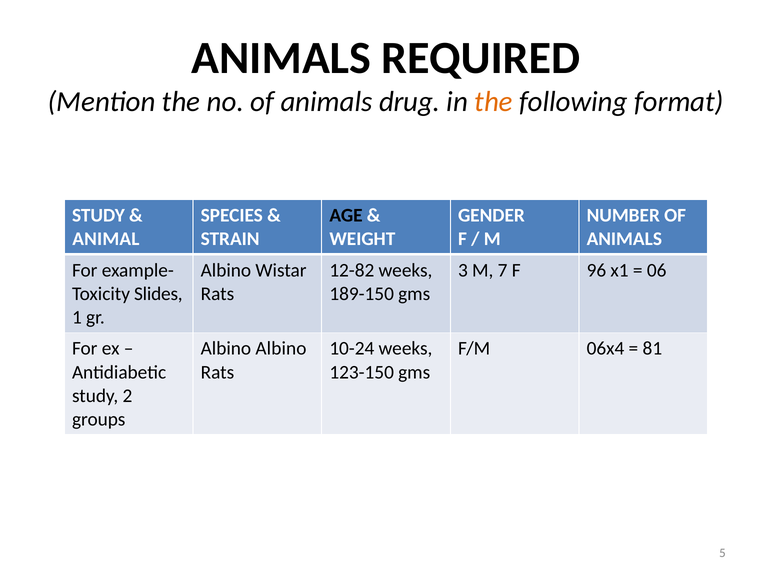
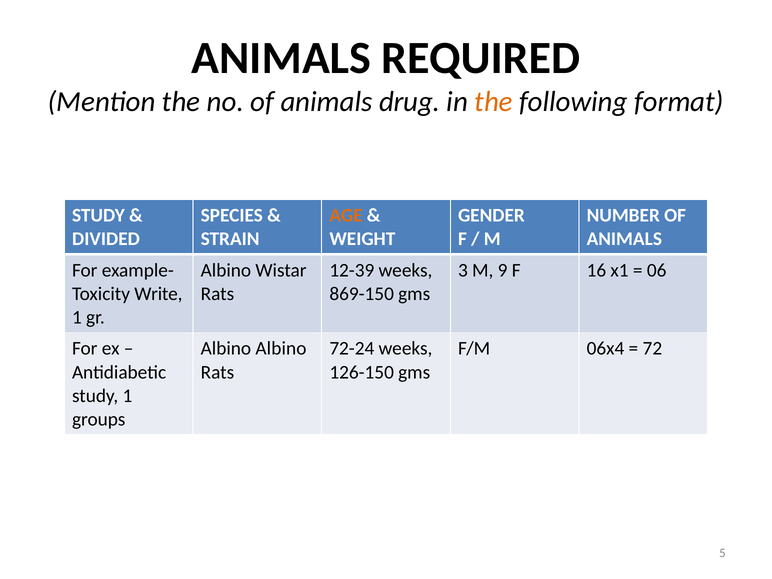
AGE colour: black -> orange
ANIMAL: ANIMAL -> DIVIDED
12-82: 12-82 -> 12-39
7: 7 -> 9
96: 96 -> 16
Slides: Slides -> Write
189-150: 189-150 -> 869-150
10-24: 10-24 -> 72-24
81: 81 -> 72
123-150: 123-150 -> 126-150
study 2: 2 -> 1
